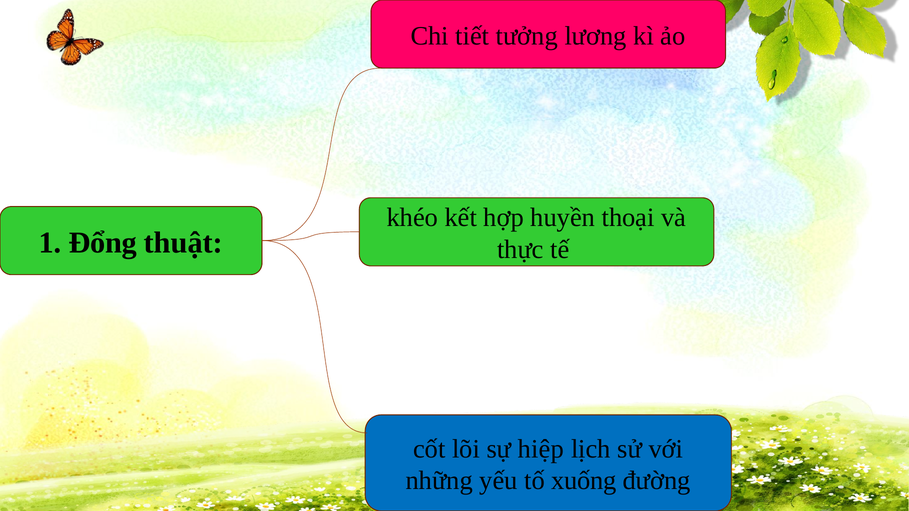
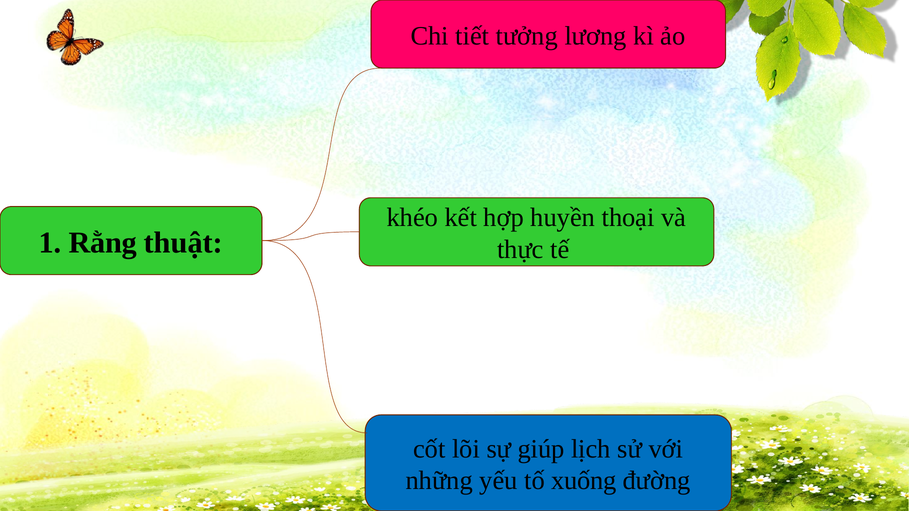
Đổng: Đổng -> Rằng
hiệp: hiệp -> giúp
